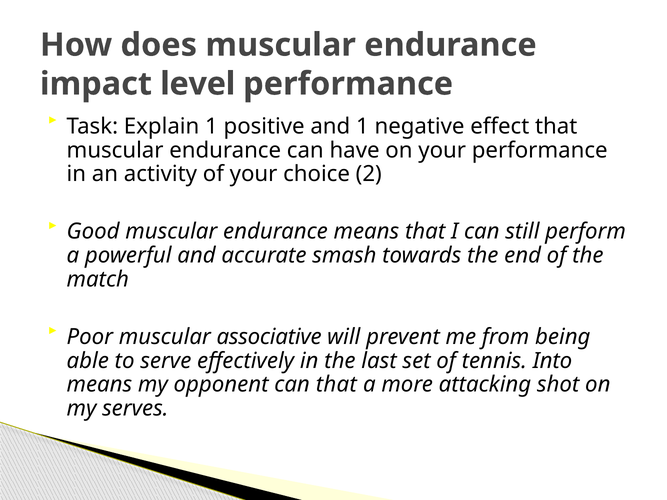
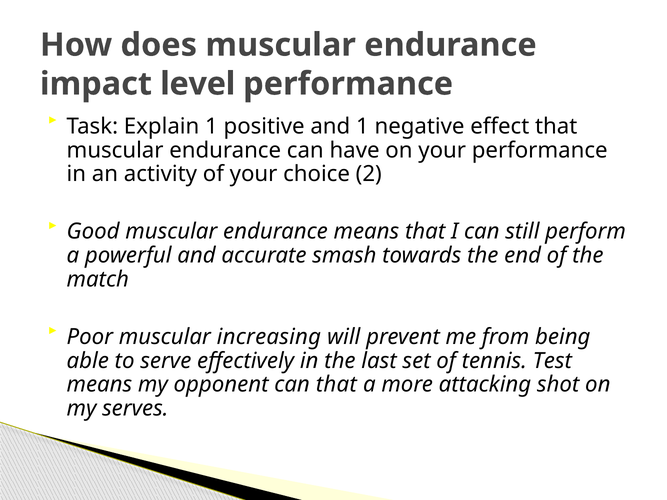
associative: associative -> increasing
Into: Into -> Test
